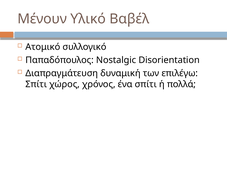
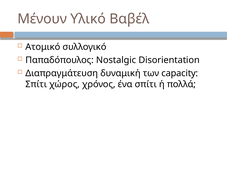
επιλέγω: επιλέγω -> capacity
